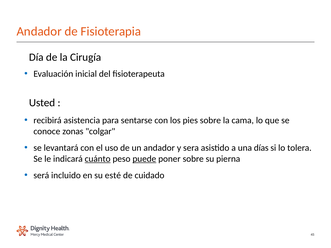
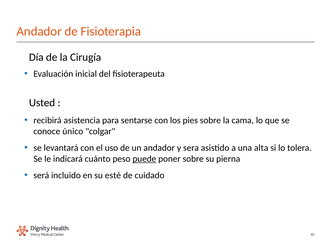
zonas: zonas -> único
días: días -> alta
cuánto underline: present -> none
